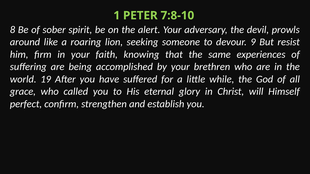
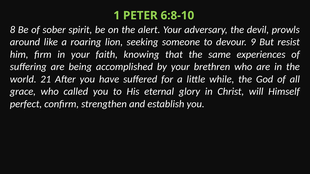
7:8-10: 7:8-10 -> 6:8-10
19: 19 -> 21
